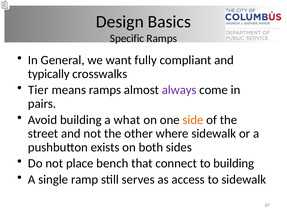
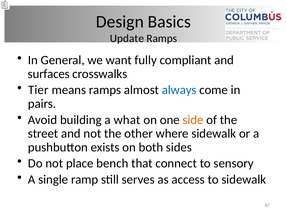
Specific: Specific -> Update
typically: typically -> surfaces
always colour: purple -> blue
to building: building -> sensory
